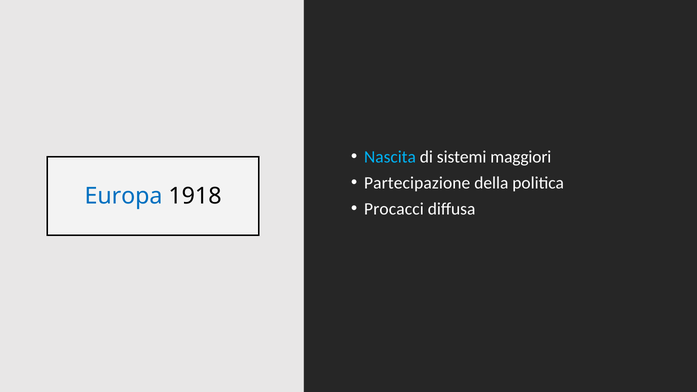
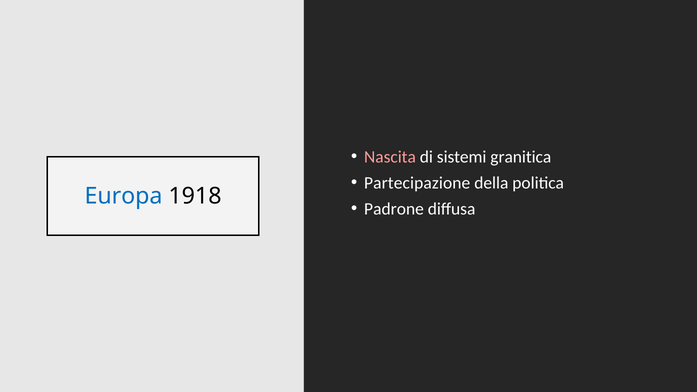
Nascita colour: light blue -> pink
maggiori: maggiori -> granitica
Procacci: Procacci -> Padrone
